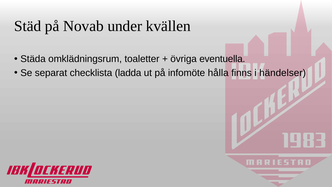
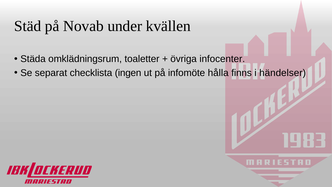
eventuella: eventuella -> infocenter
ladda: ladda -> ingen
